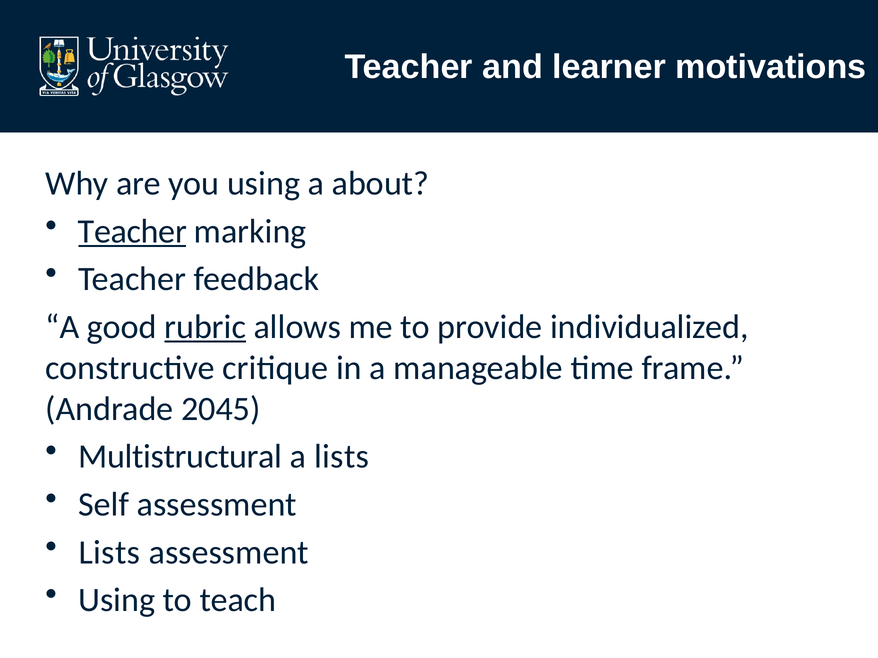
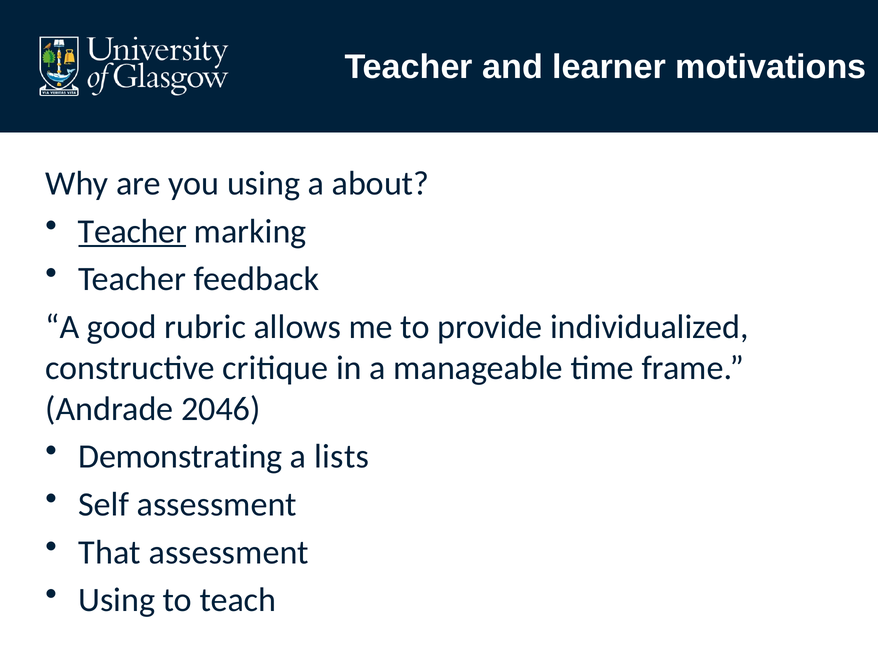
rubric underline: present -> none
2045: 2045 -> 2046
Multistructural: Multistructural -> Demonstrating
Lists at (109, 553): Lists -> That
